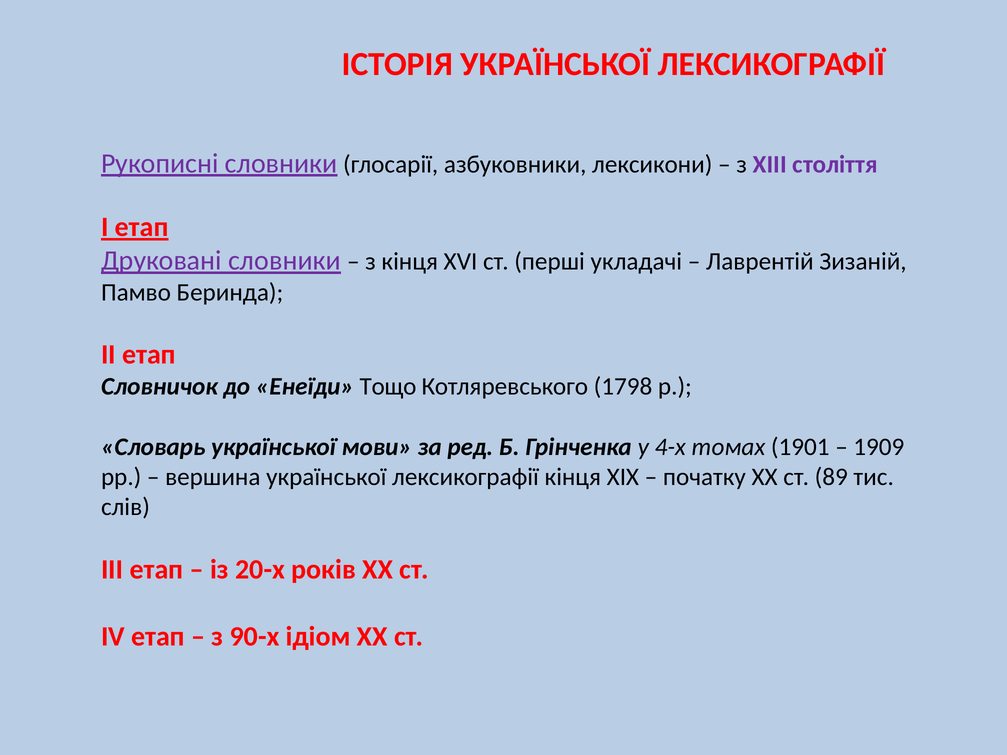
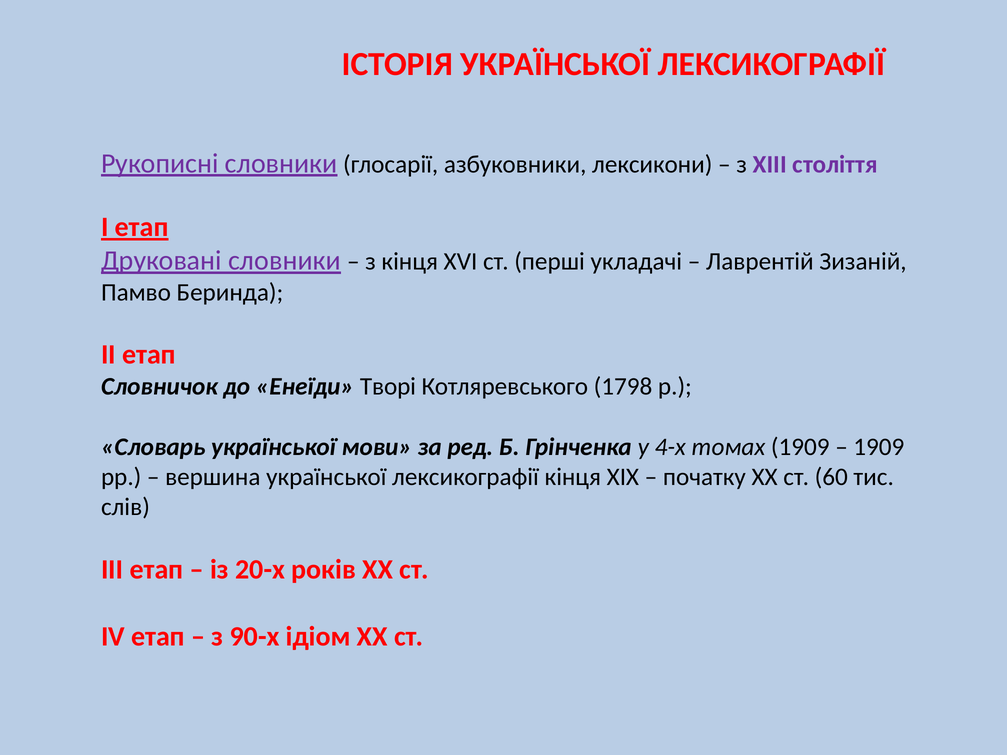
Тощо: Тощо -> Творі
томах 1901: 1901 -> 1909
89: 89 -> 60
